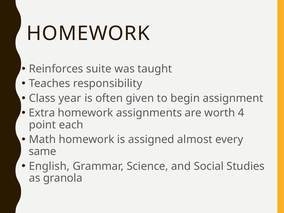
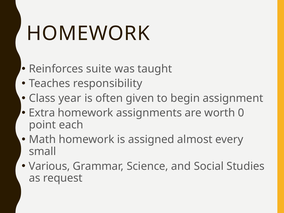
4: 4 -> 0
same: same -> small
English: English -> Various
granola: granola -> request
